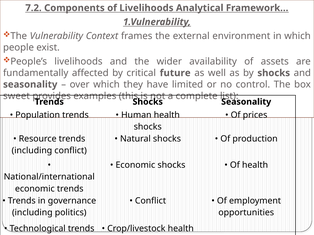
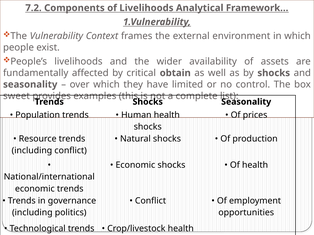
future: future -> obtain
